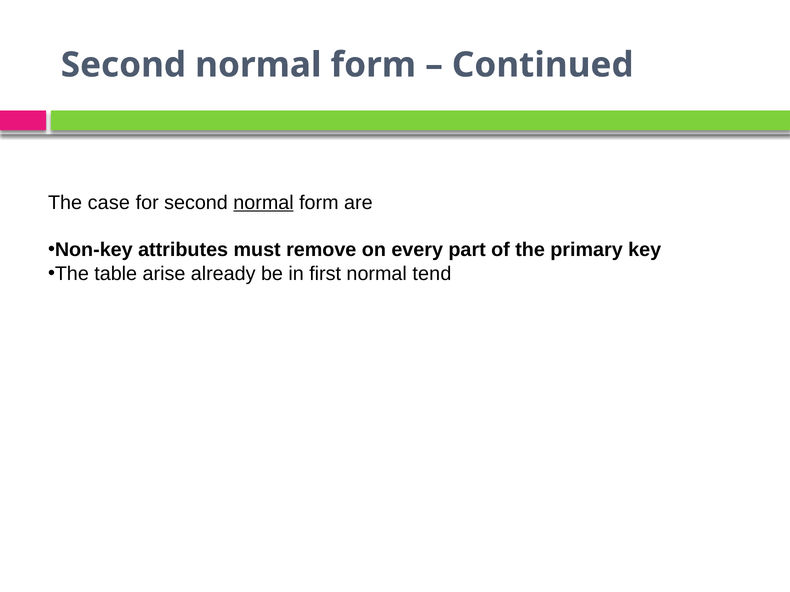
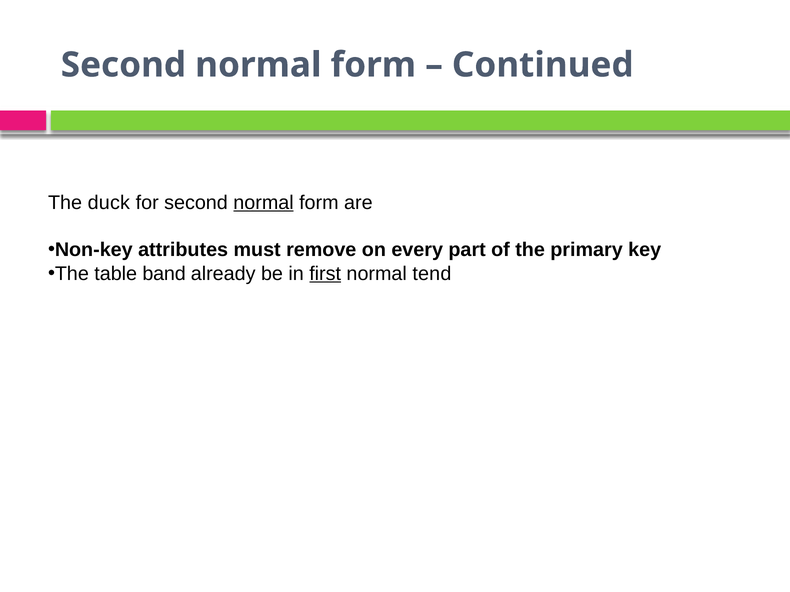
case: case -> duck
arise: arise -> band
first underline: none -> present
